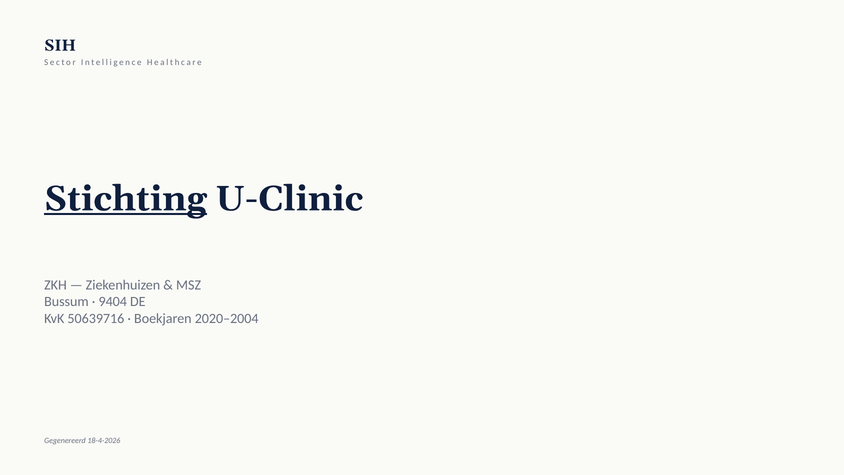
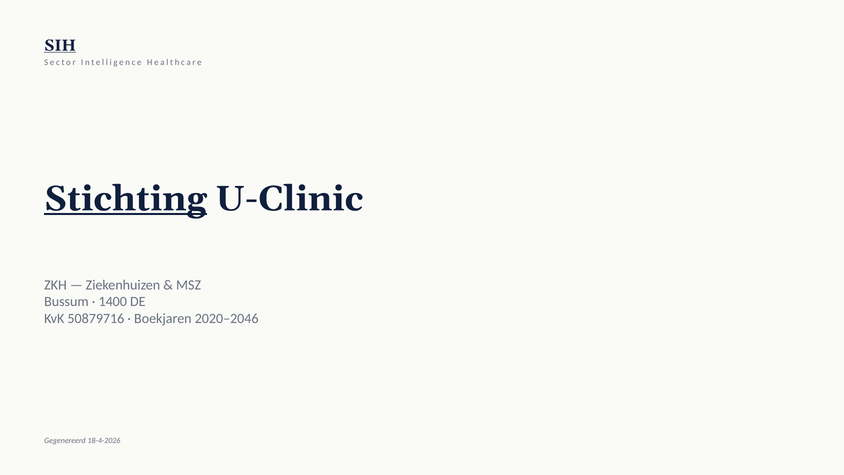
SIH underline: none -> present
9404: 9404 -> 1400
50639716: 50639716 -> 50879716
2020–2004: 2020–2004 -> 2020–2046
